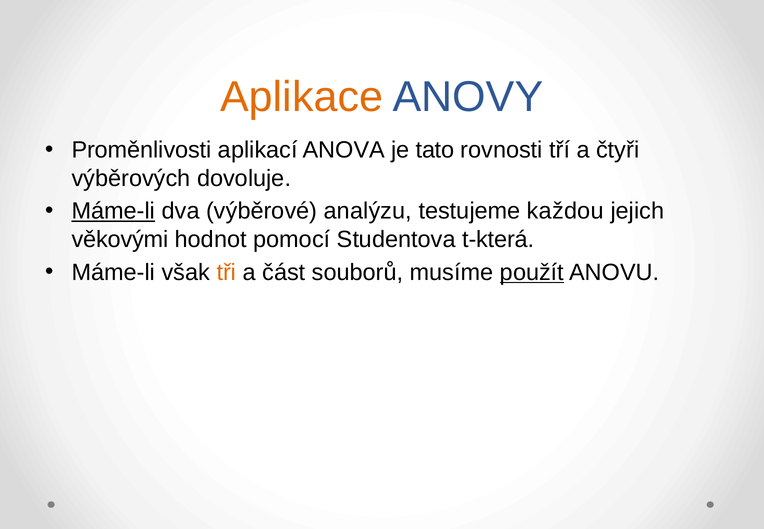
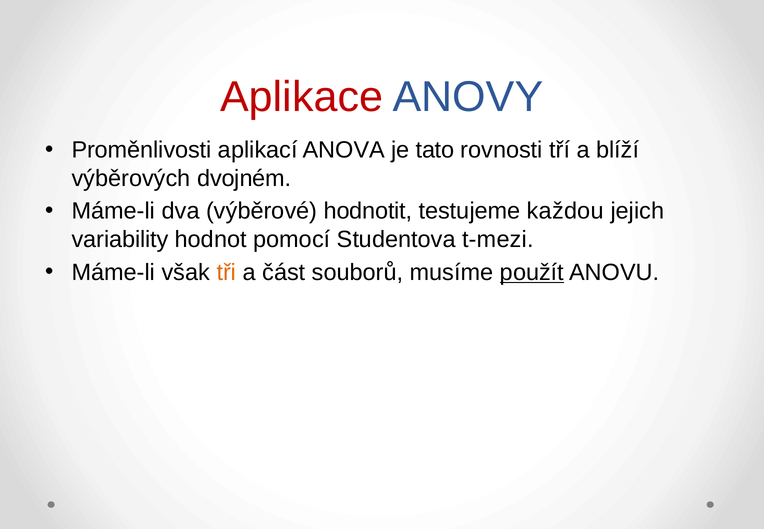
Aplikace colour: orange -> red
čtyři: čtyři -> blíží
dovoluje: dovoluje -> dvojném
Máme-li at (113, 211) underline: present -> none
analýzu: analýzu -> hodnotit
věkovými: věkovými -> variability
t-která: t-která -> t-mezi
